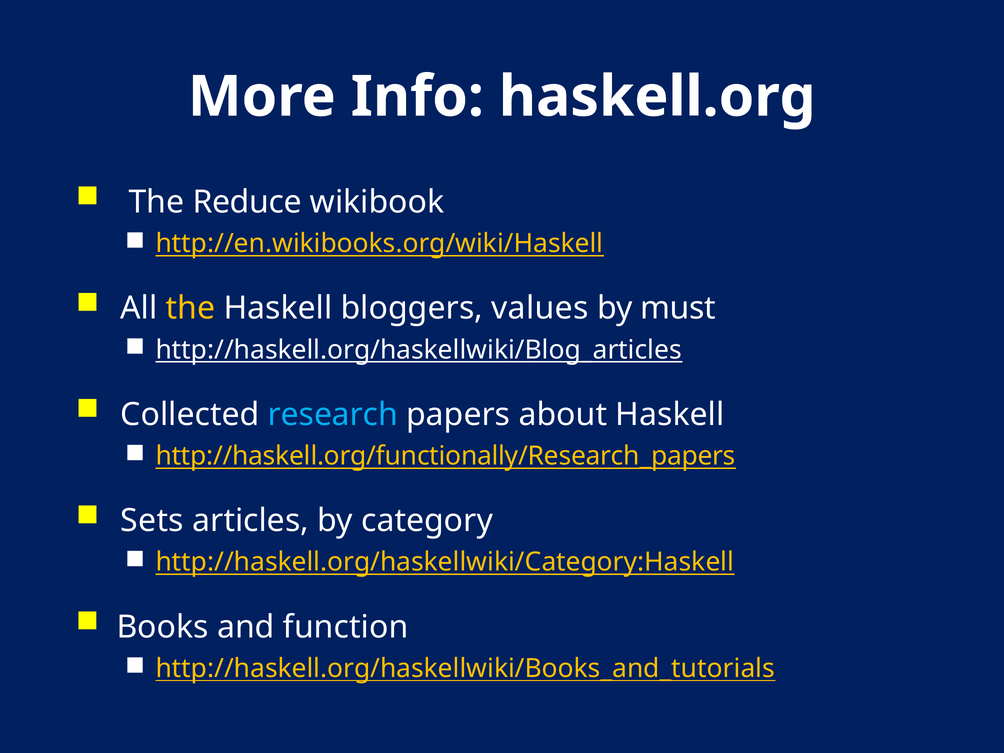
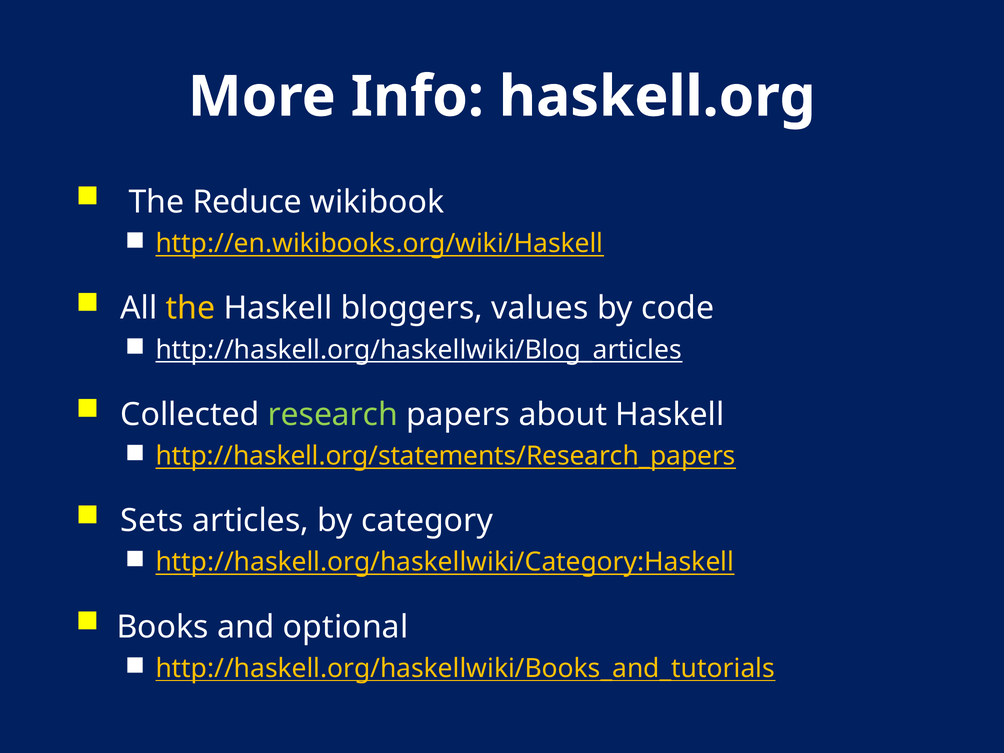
must: must -> code
research colour: light blue -> light green
http://haskell.org/functionally/Research_papers: http://haskell.org/functionally/Research_papers -> http://haskell.org/statements/Research_papers
function: function -> optional
